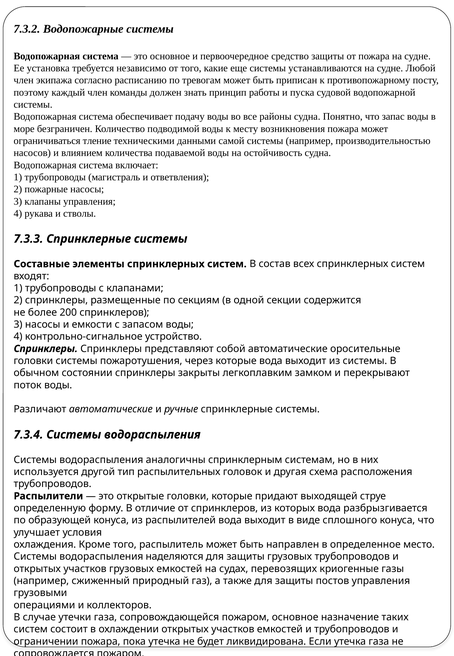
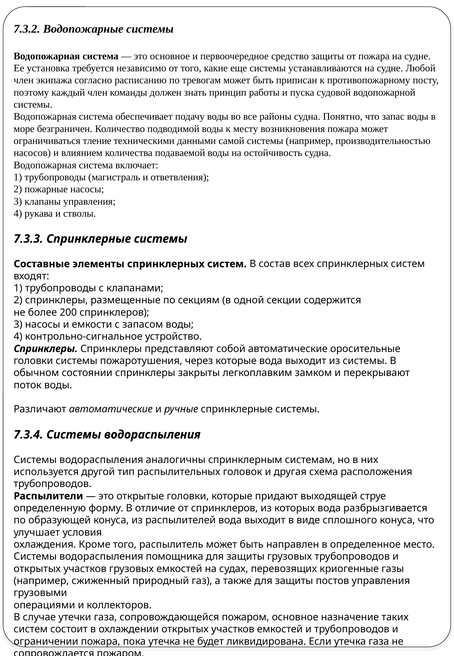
наделяются: наделяются -> помощника
